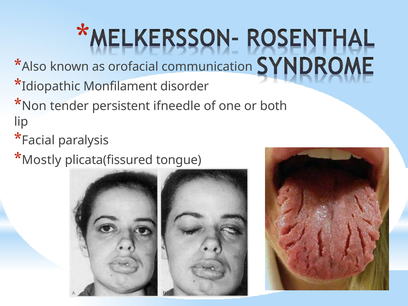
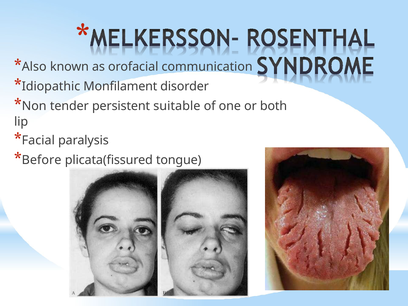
ifneedle: ifneedle -> suitable
Mostly: Mostly -> Before
